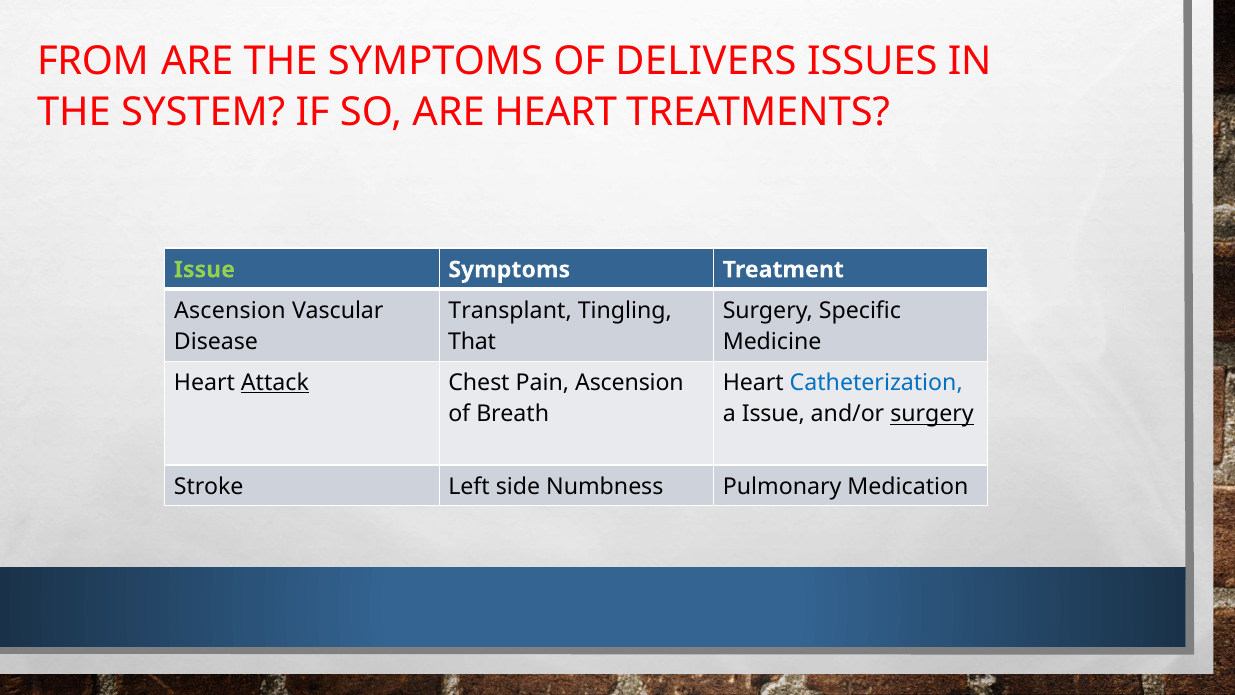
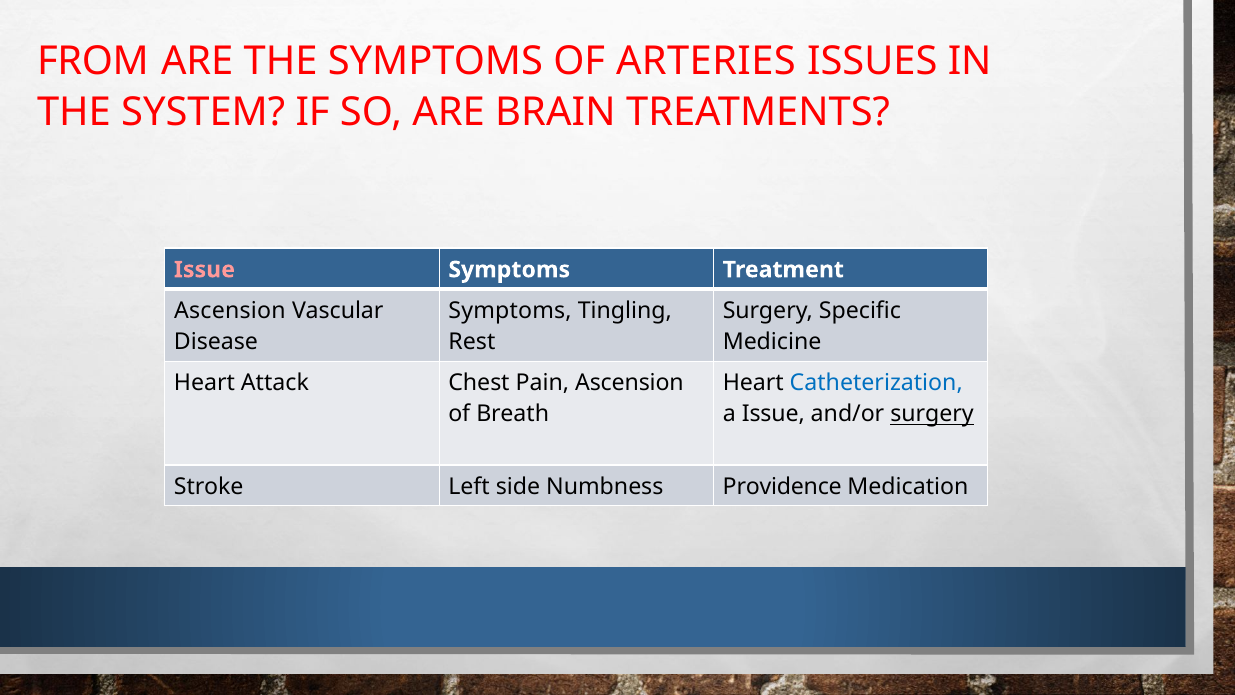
DELIVERS: DELIVERS -> ARTERIES
ARE HEART: HEART -> BRAIN
Issue at (204, 270) colour: light green -> pink
Transplant at (510, 310): Transplant -> Symptoms
That: That -> Rest
Attack underline: present -> none
Pulmonary: Pulmonary -> Providence
